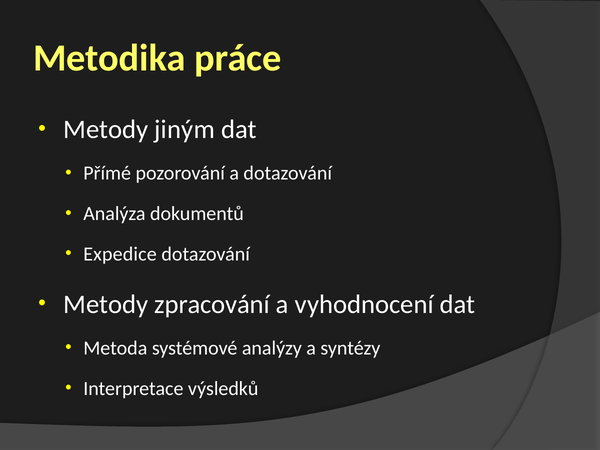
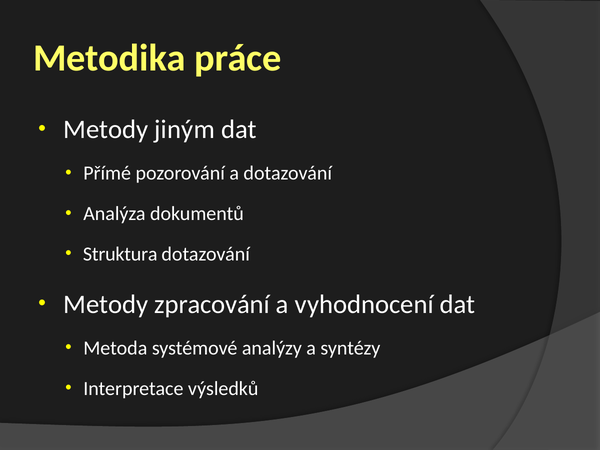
Expedice: Expedice -> Struktura
